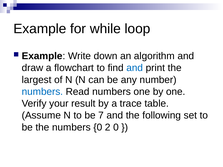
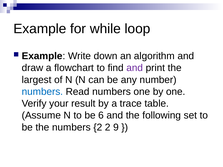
and at (135, 68) colour: blue -> purple
7: 7 -> 6
numbers 0: 0 -> 2
2 0: 0 -> 9
